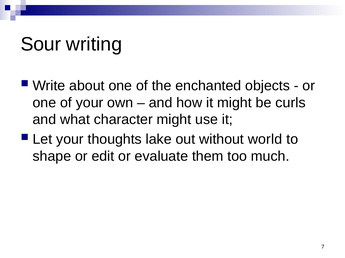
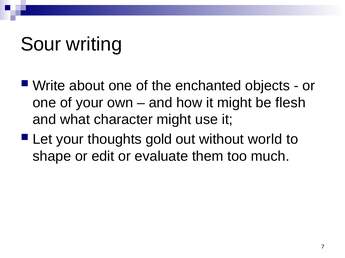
curls: curls -> flesh
lake: lake -> gold
